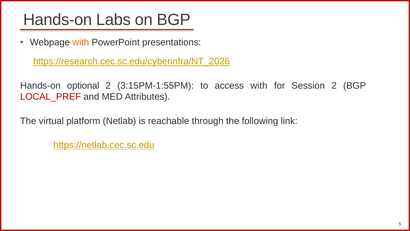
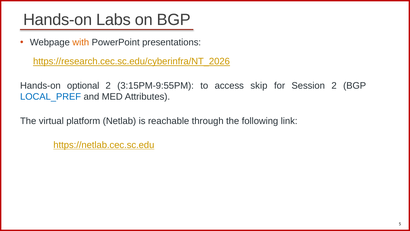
3:15PM-1:55PM: 3:15PM-1:55PM -> 3:15PM-9:55PM
access with: with -> skip
LOCAL_PREF colour: red -> blue
